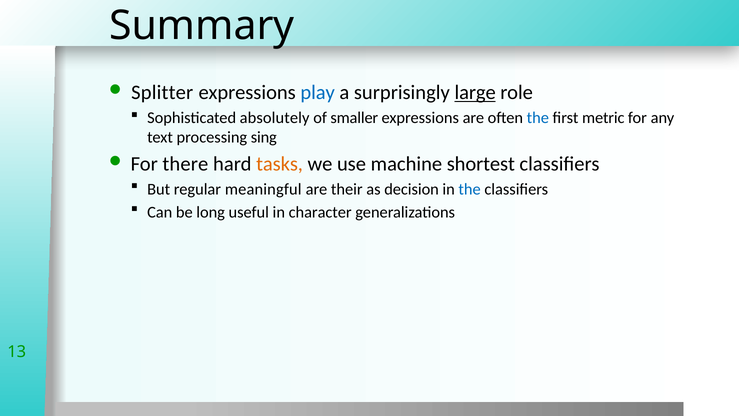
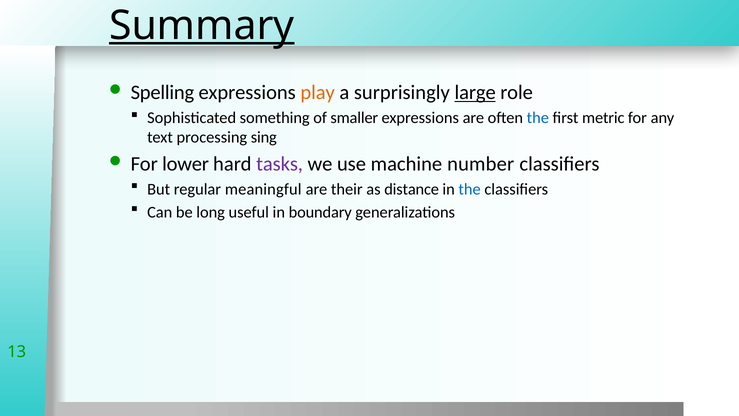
Summary underline: none -> present
Splitter: Splitter -> Spelling
play colour: blue -> orange
absolutely: absolutely -> something
there: there -> lower
tasks colour: orange -> purple
shortest: shortest -> number
decision: decision -> distance
character: character -> boundary
